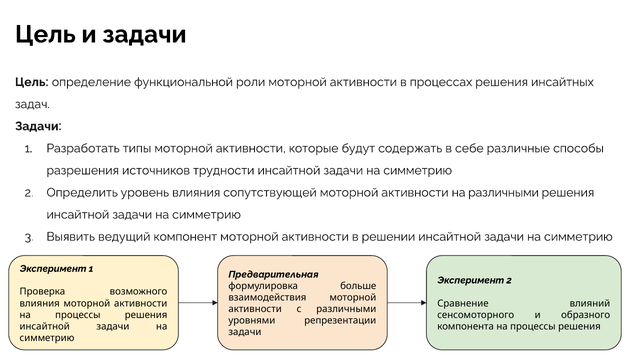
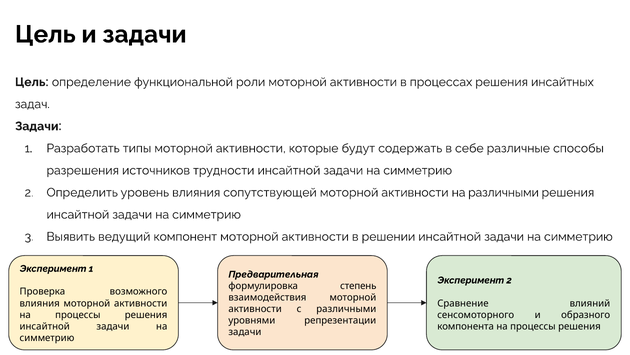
больше: больше -> степень
